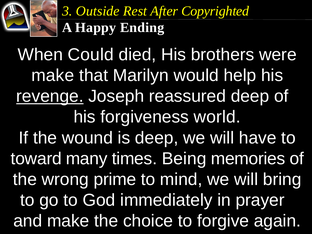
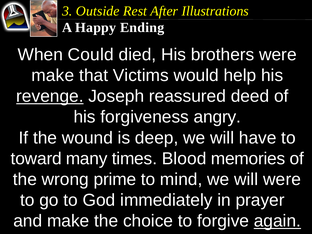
Copyrighted: Copyrighted -> Illustrations
Marilyn: Marilyn -> Victims
reassured deep: deep -> deed
world: world -> angry
Being: Being -> Blood
will bring: bring -> were
again underline: none -> present
